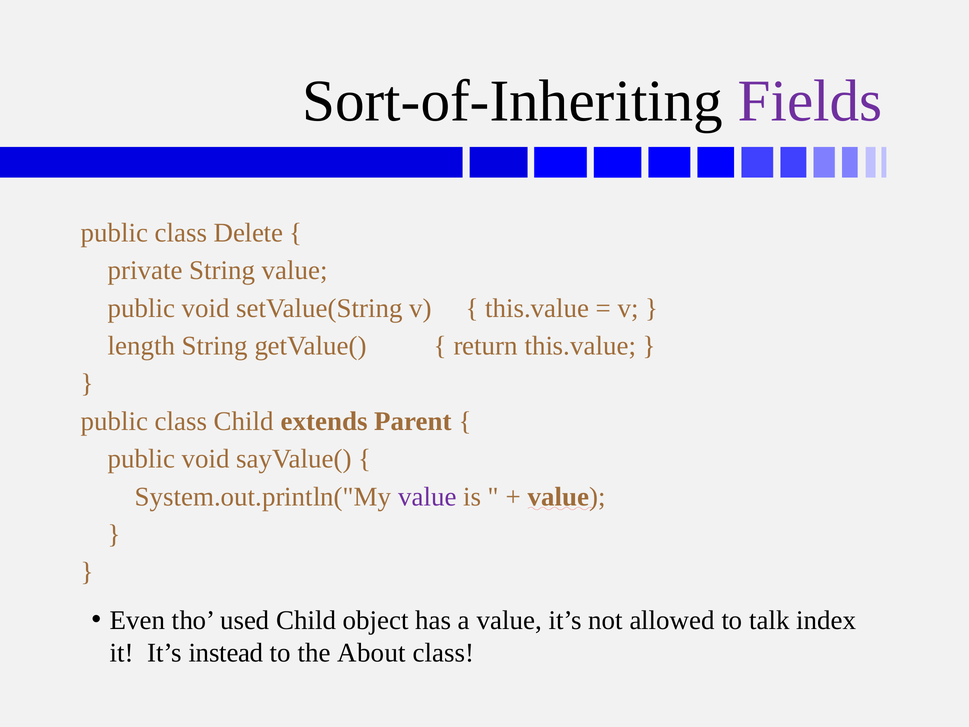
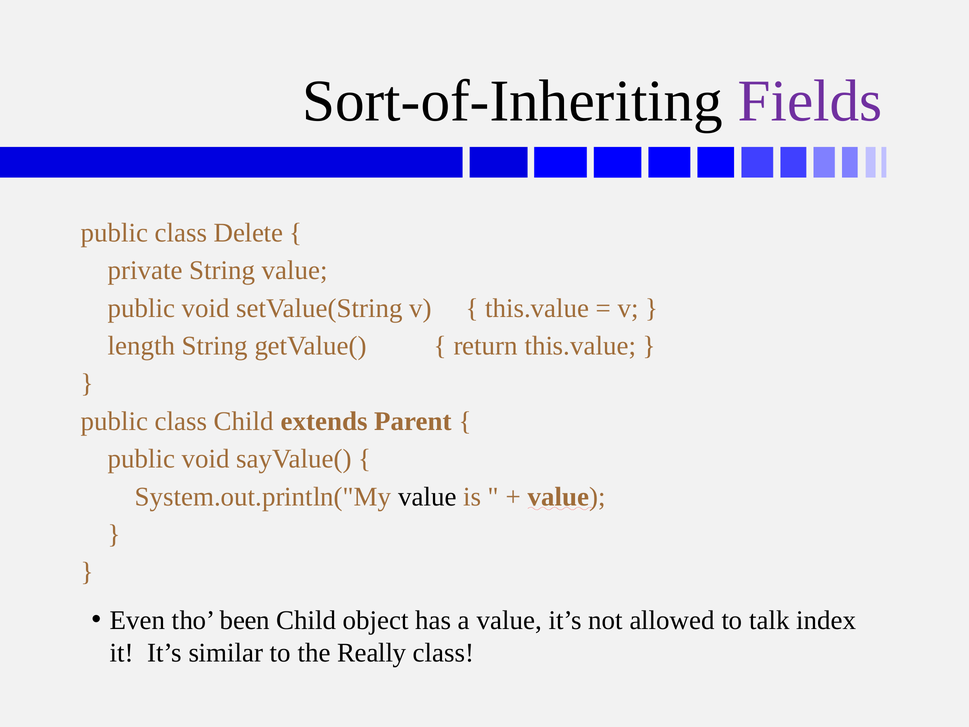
value at (427, 497) colour: purple -> black
used: used -> been
instead: instead -> similar
About: About -> Really
